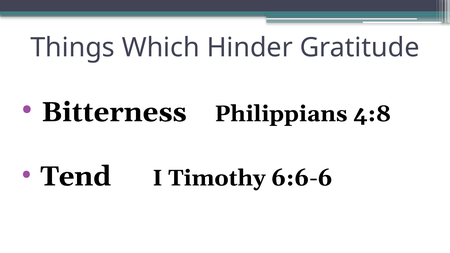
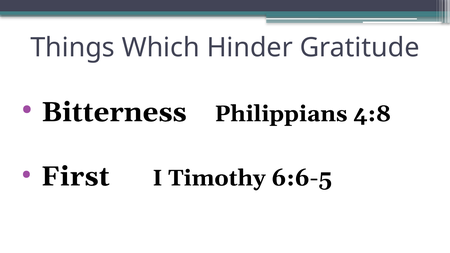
Tend: Tend -> First
6:6-6: 6:6-6 -> 6:6-5
